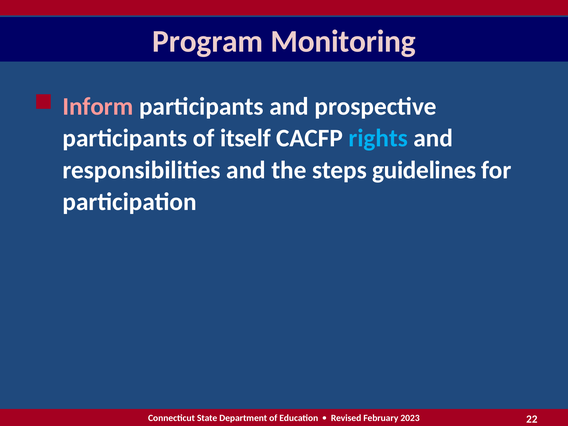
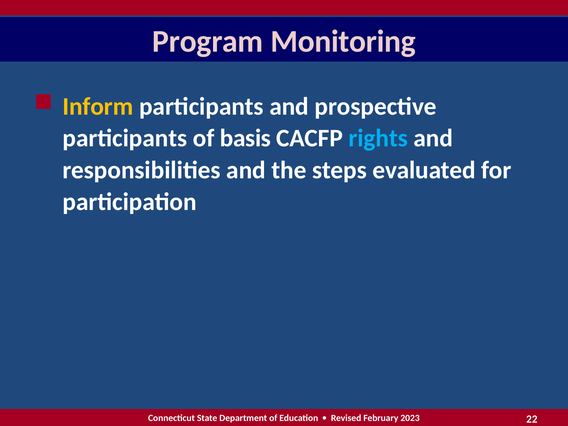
Inform colour: pink -> yellow
itself: itself -> basis
guidelines: guidelines -> evaluated
